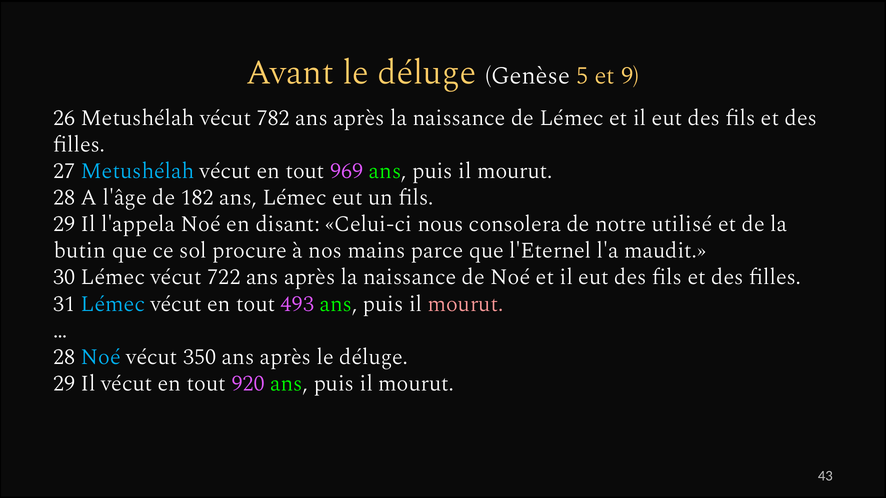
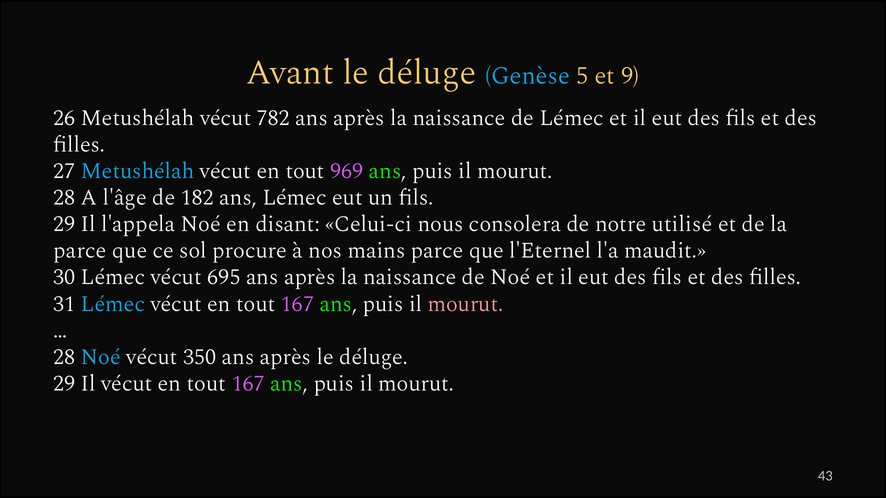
Genèse colour: white -> light blue
butin at (80, 251): butin -> parce
722: 722 -> 695
493 at (298, 304): 493 -> 167
920 at (248, 384): 920 -> 167
